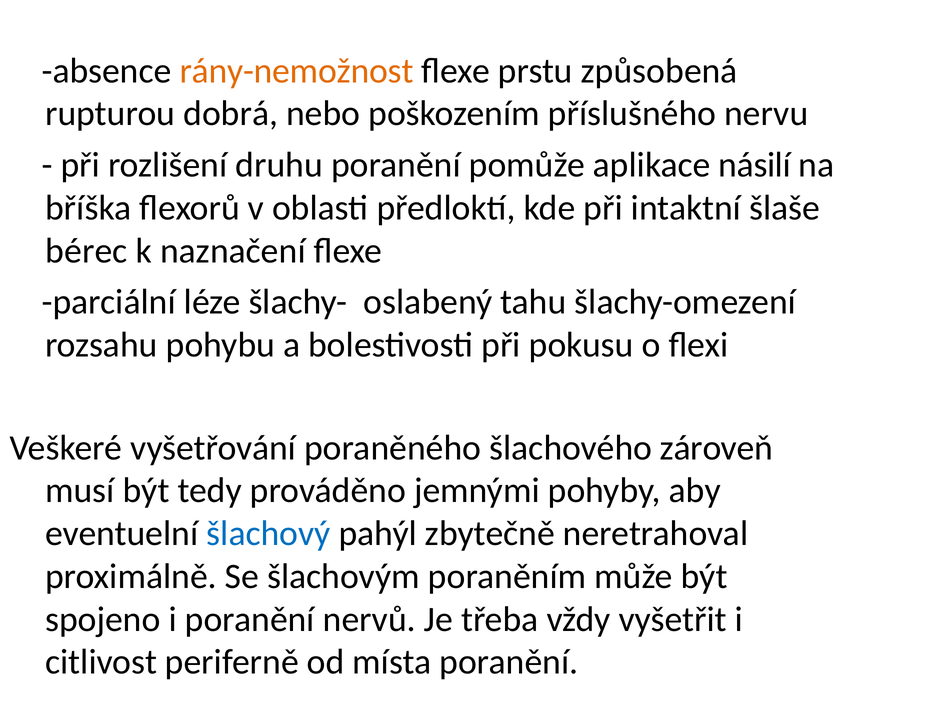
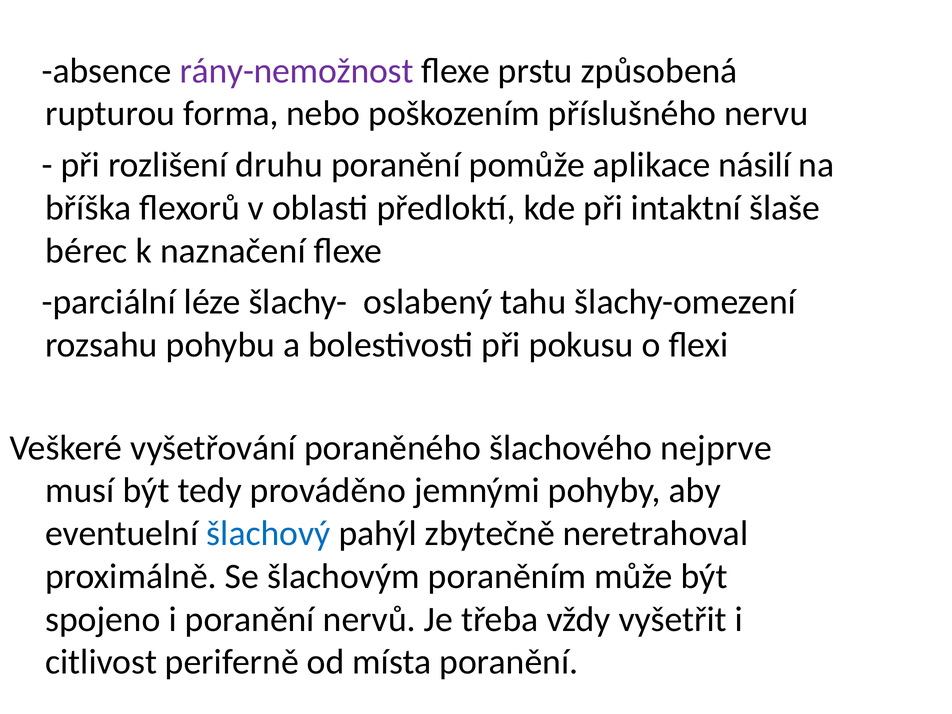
rány-nemožnost colour: orange -> purple
dobrá: dobrá -> forma
zároveň: zároveň -> nejprve
